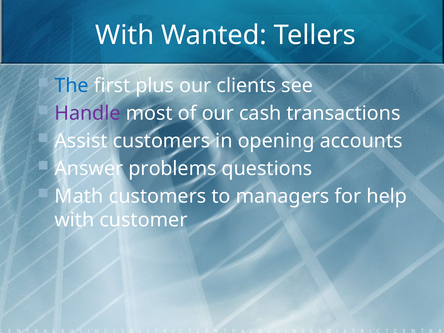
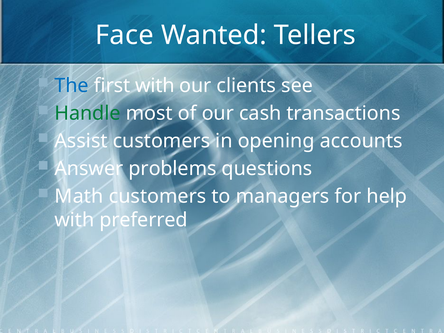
With at (125, 35): With -> Face
first plus: plus -> with
Handle colour: purple -> green
customer: customer -> preferred
